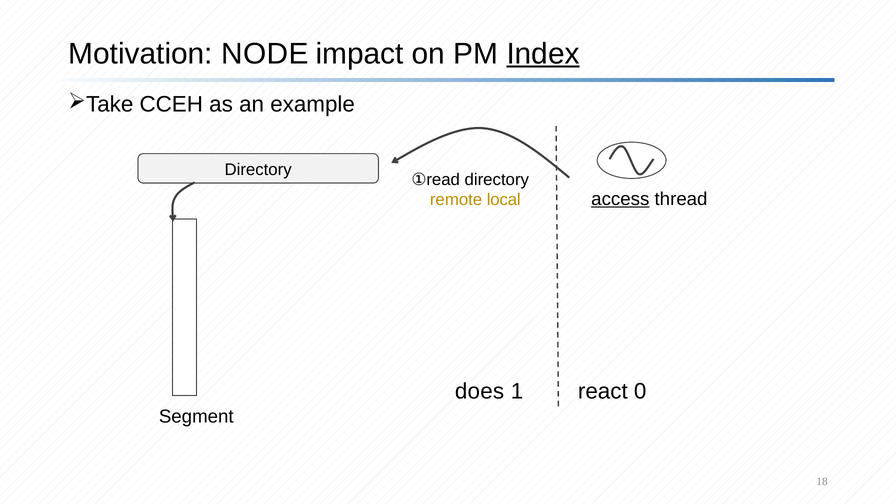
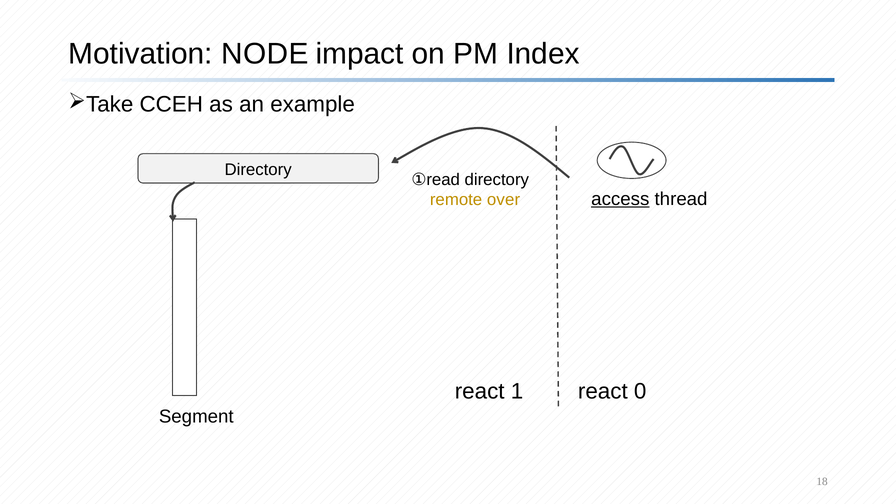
Index underline: present -> none
local: local -> over
does at (480, 392): does -> react
